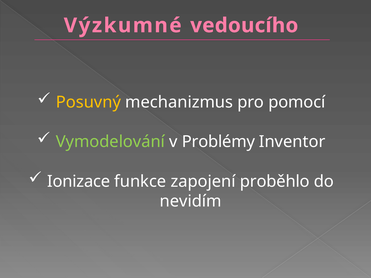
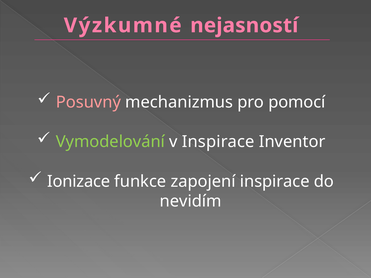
vedoucího: vedoucího -> nejasností
Posuvný colour: yellow -> pink
v Problémy: Problémy -> Inspirace
zapojení proběhlo: proběhlo -> inspirace
